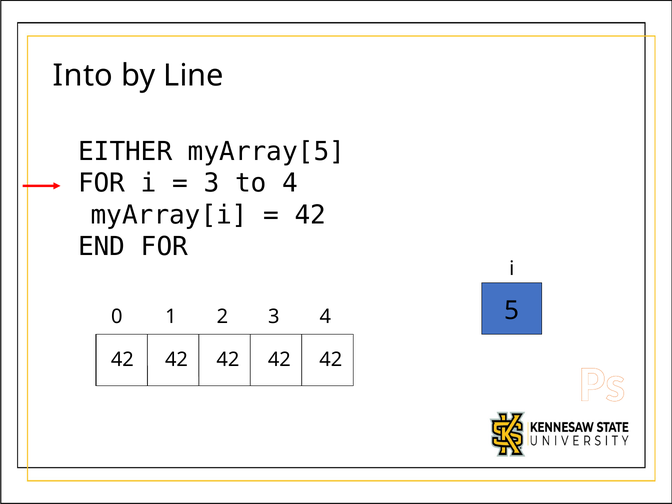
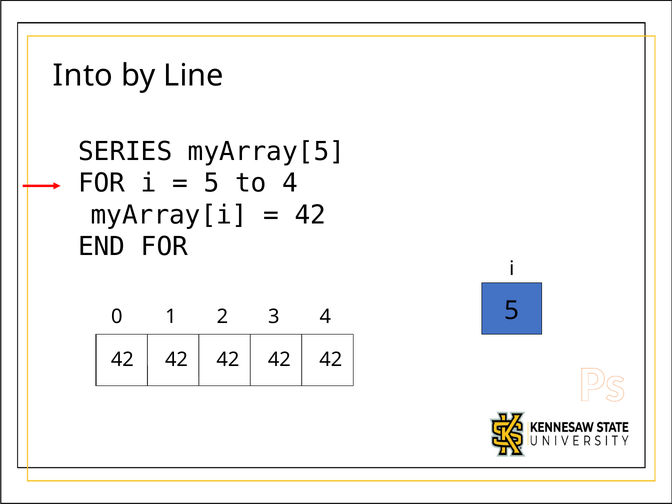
EITHER: EITHER -> SERIES
3 at (212, 183): 3 -> 5
